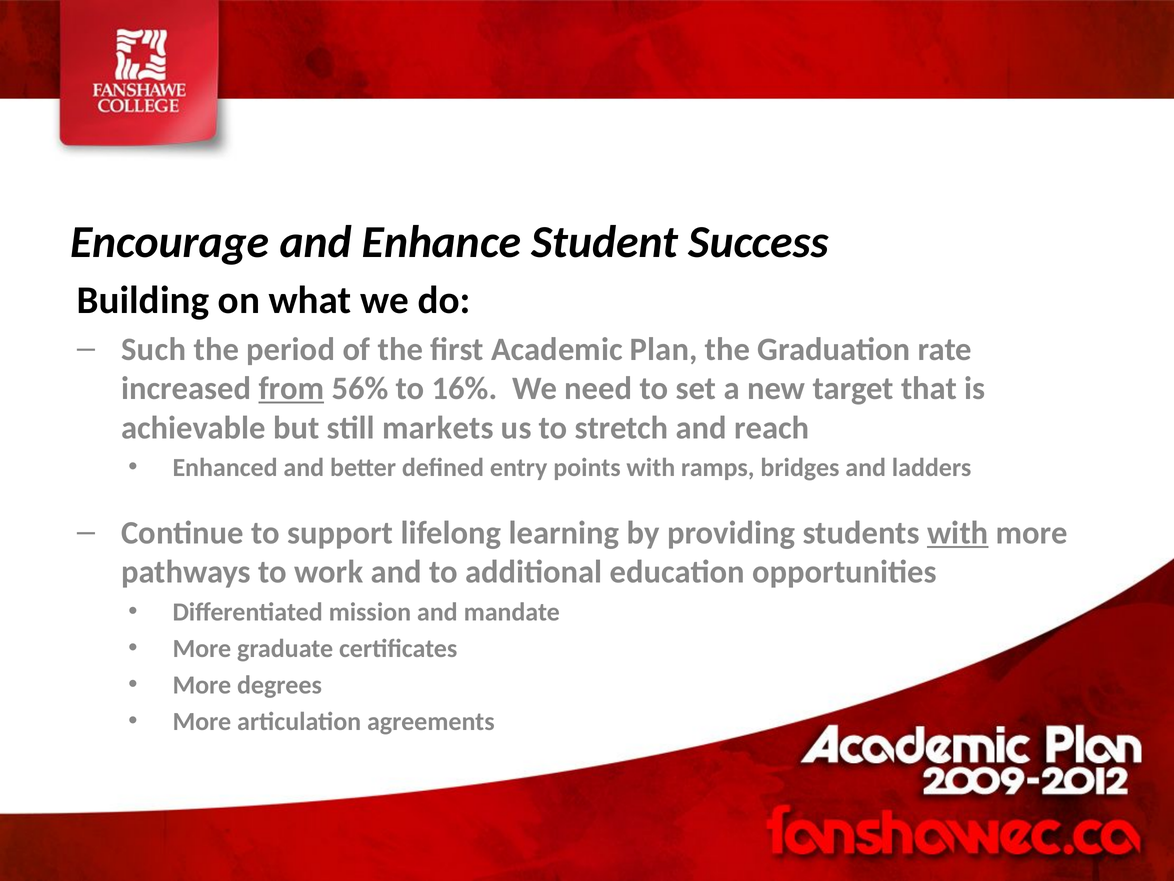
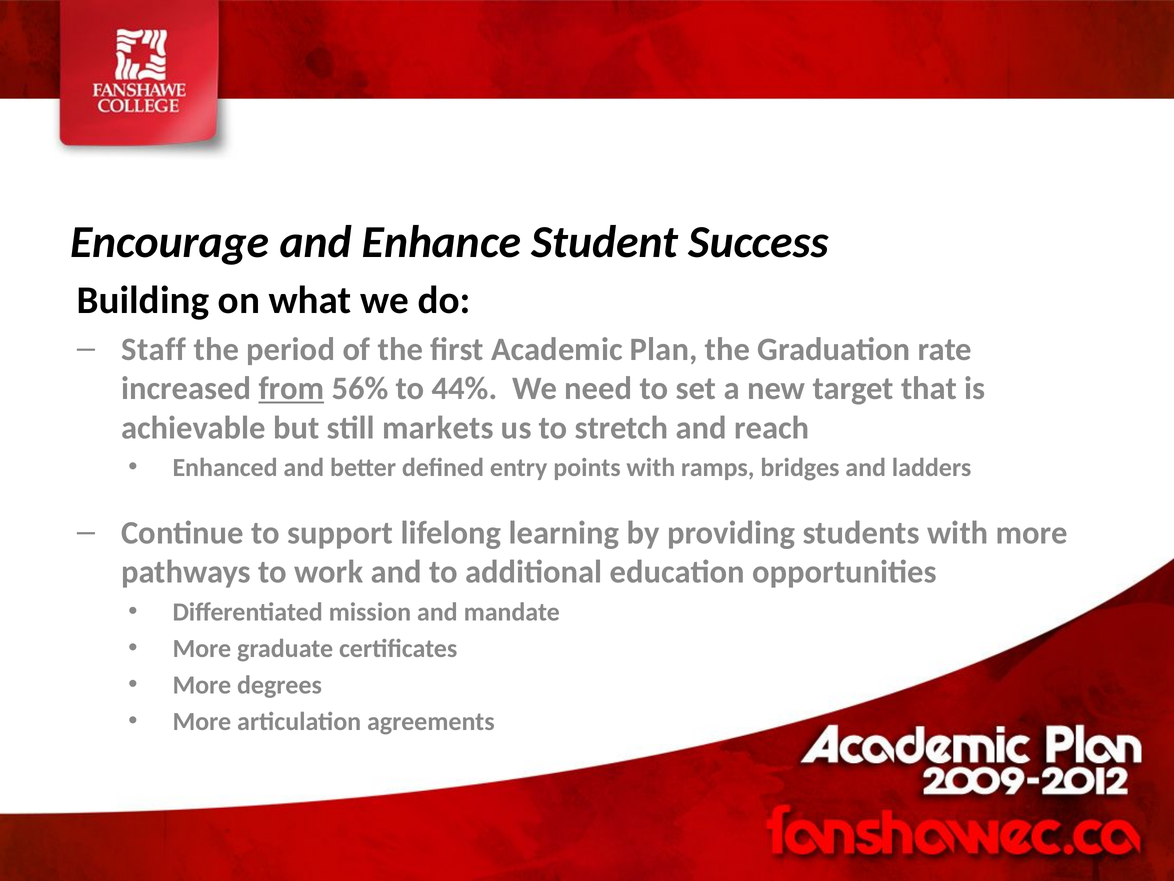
Such: Such -> Staff
16%: 16% -> 44%
with at (958, 533) underline: present -> none
